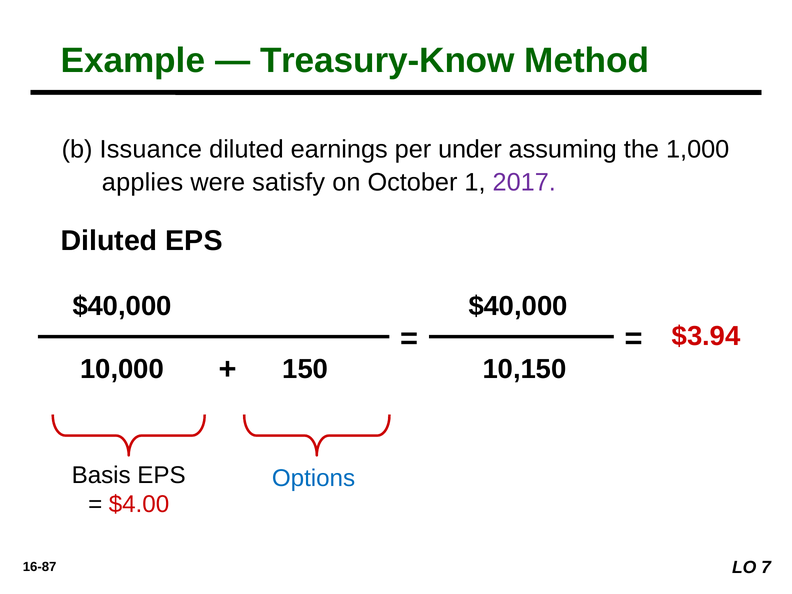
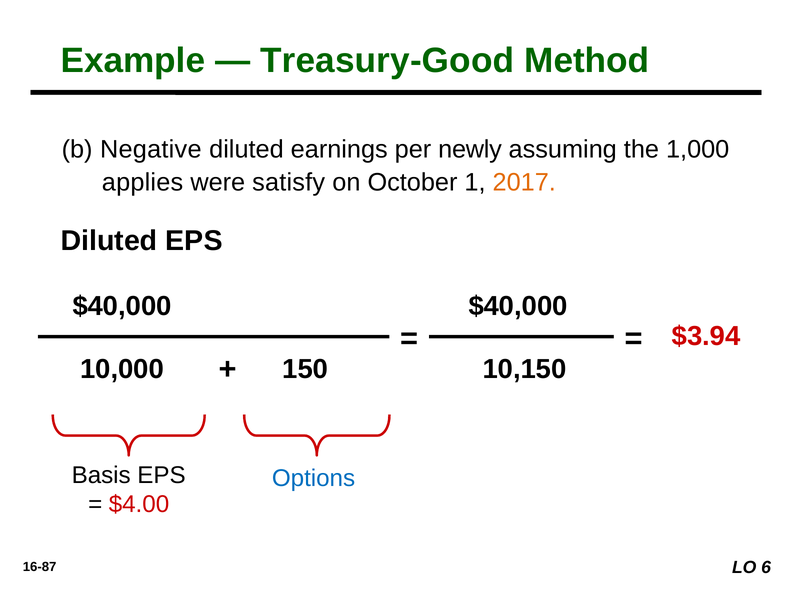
Treasury-Know: Treasury-Know -> Treasury-Good
Issuance: Issuance -> Negative
under: under -> newly
2017 colour: purple -> orange
7: 7 -> 6
